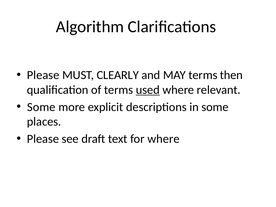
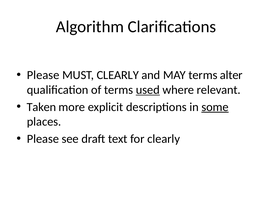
then: then -> alter
Some at (41, 107): Some -> Taken
some at (215, 107) underline: none -> present
for where: where -> clearly
